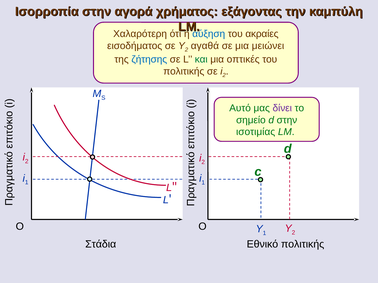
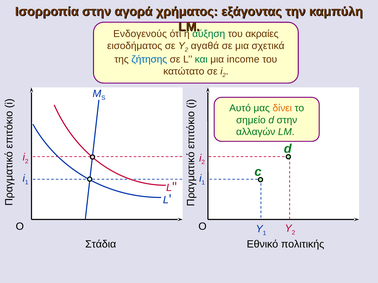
Χαλαρότερη: Χαλαρότερη -> Ενδογενούς
αύξηση colour: blue -> green
μειώνει: μειώνει -> σχετικά
οπτικές: οπτικές -> income
πολιτικής at (184, 71): πολιτικής -> κατώτατο
δίνει colour: purple -> orange
ισοτιμίας: ισοτιμίας -> αλλαγών
